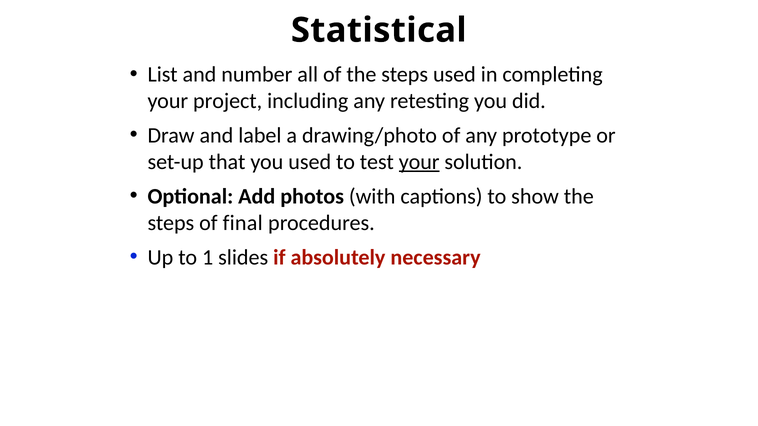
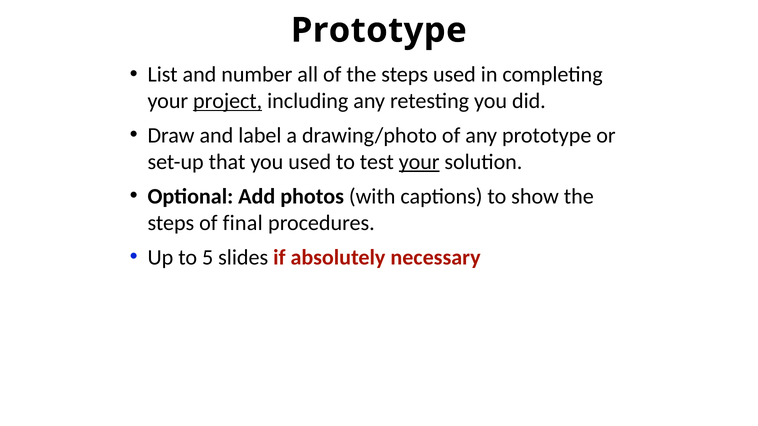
Statistical at (379, 30): Statistical -> Prototype
project underline: none -> present
1: 1 -> 5
